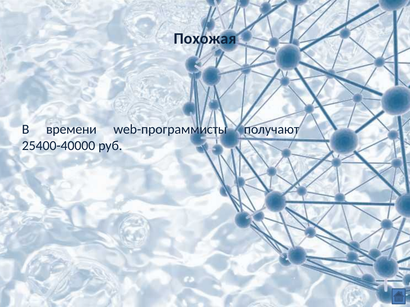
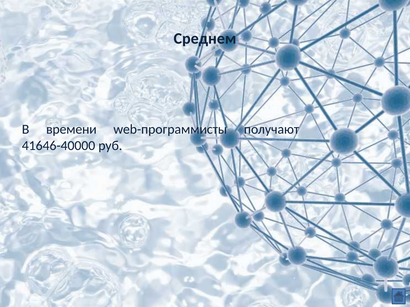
Похожая: Похожая -> Среднем
25400-40000: 25400-40000 -> 41646-40000
